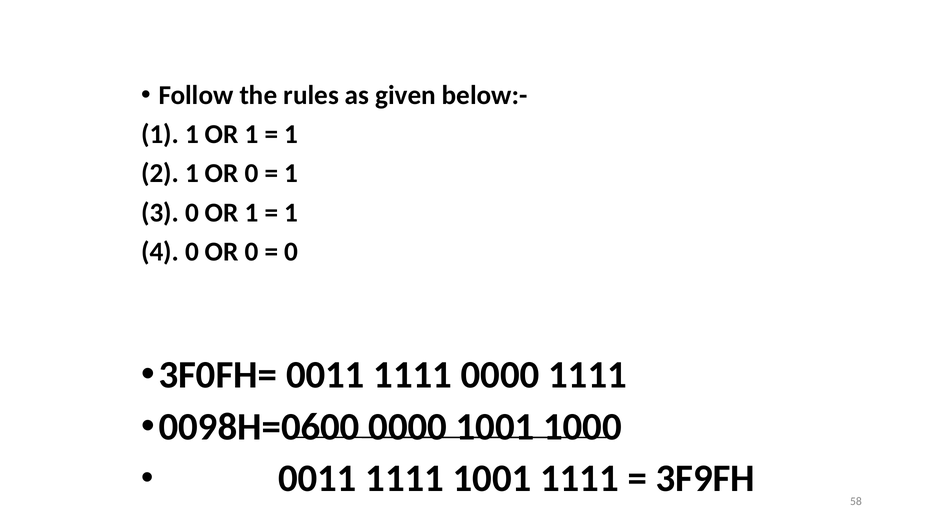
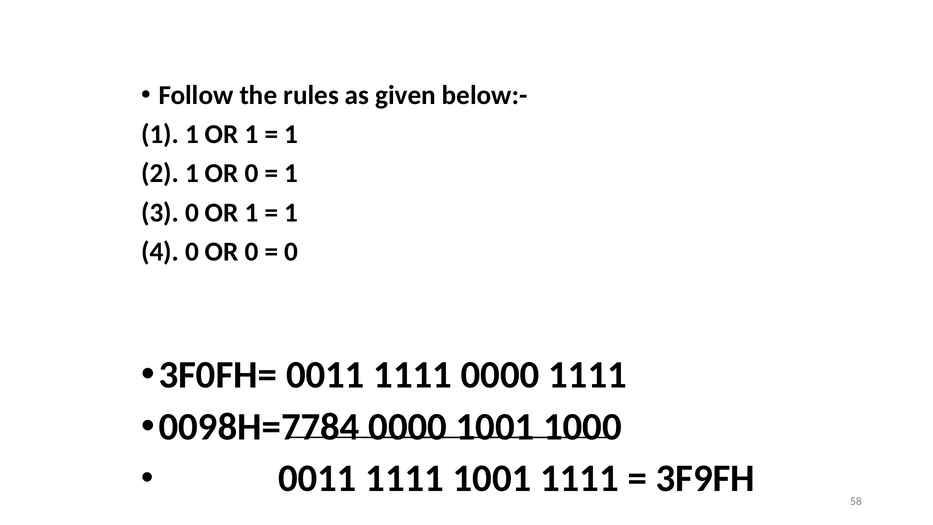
0098H=0600: 0098H=0600 -> 0098H=7784
